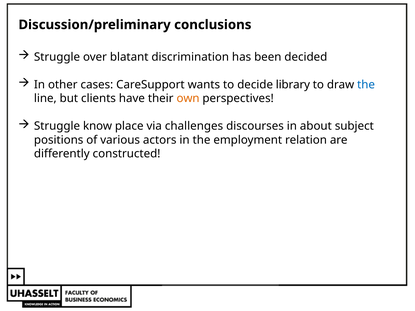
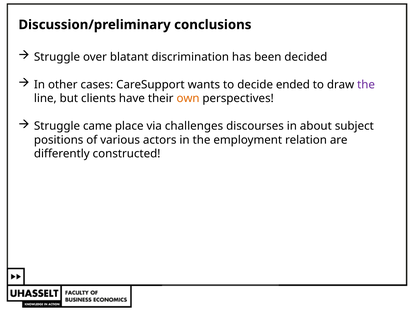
library: library -> ended
the at (366, 85) colour: blue -> purple
know: know -> came
